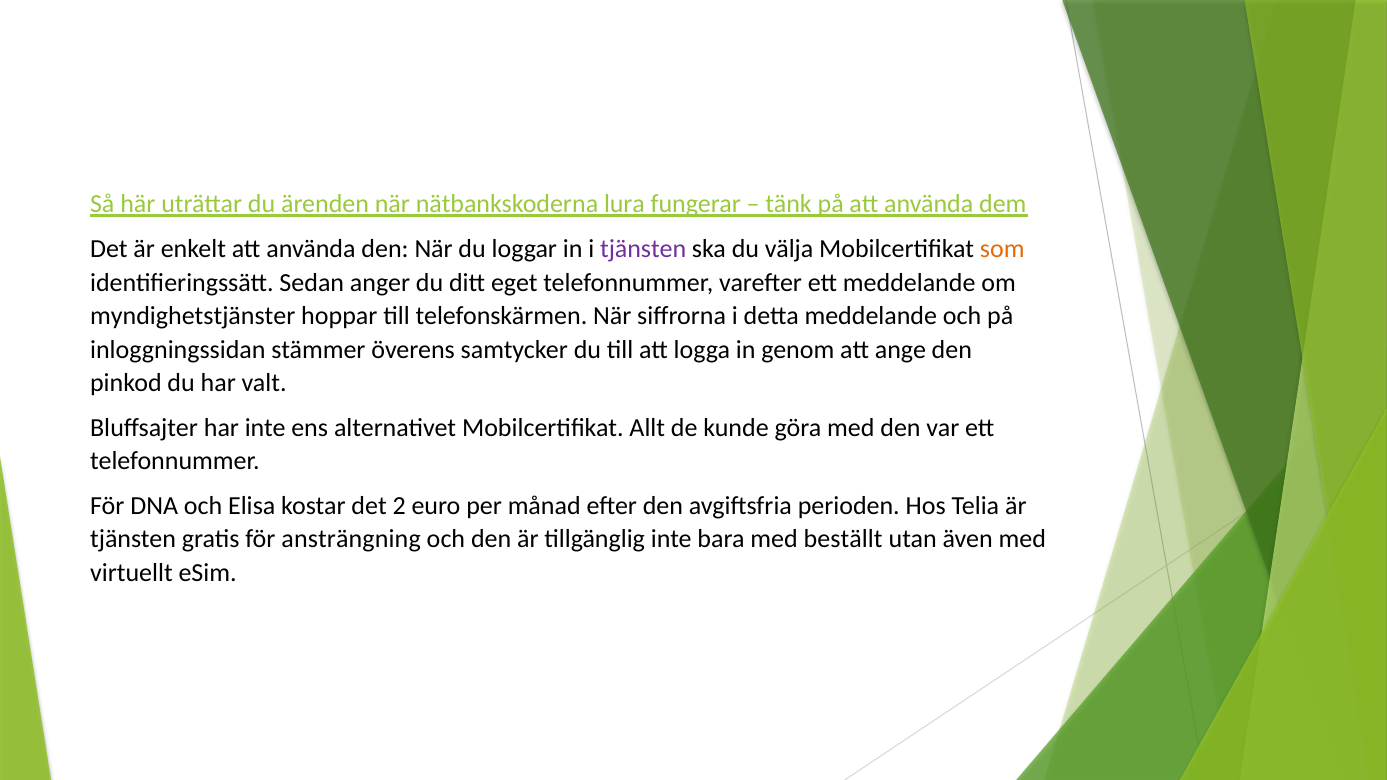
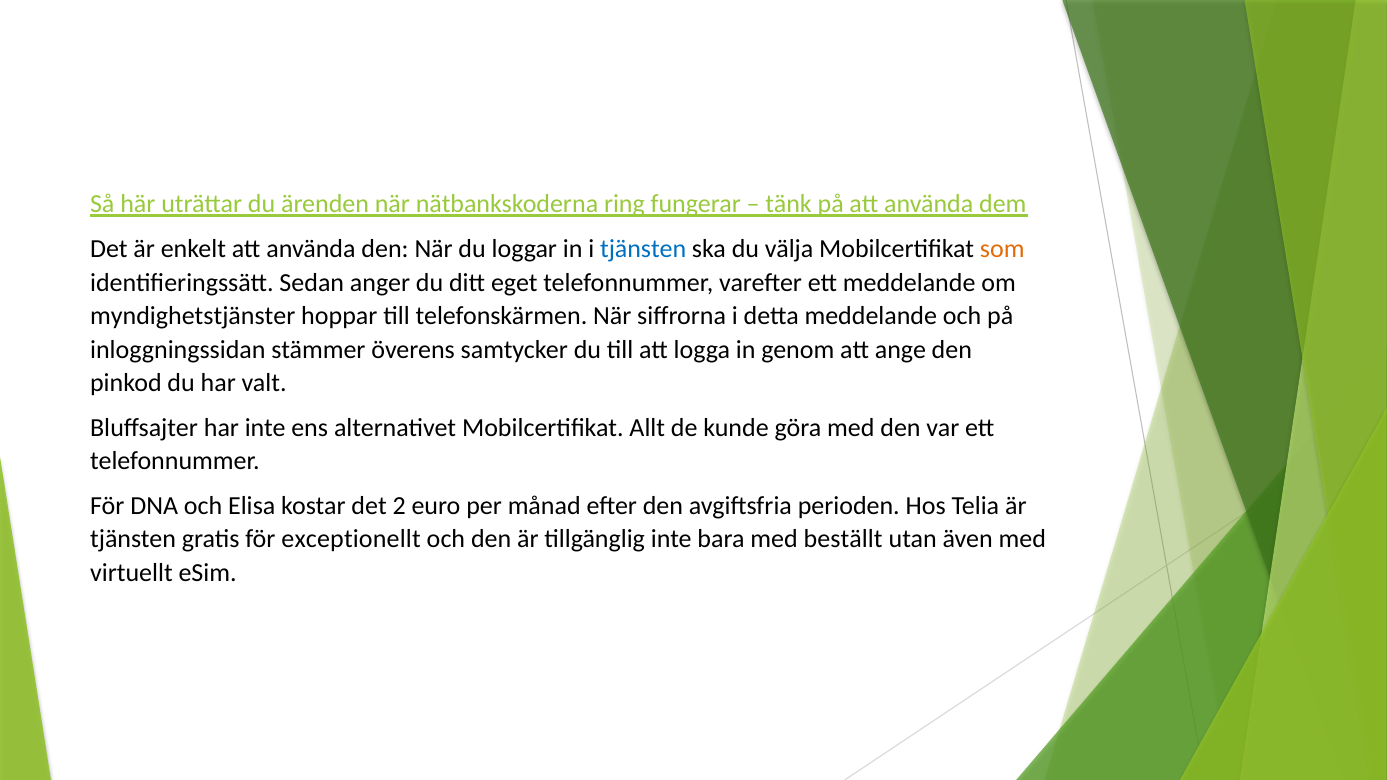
lura: lura -> ring
tjänsten at (643, 249) colour: purple -> blue
ansträngning: ansträngning -> exceptionellt
